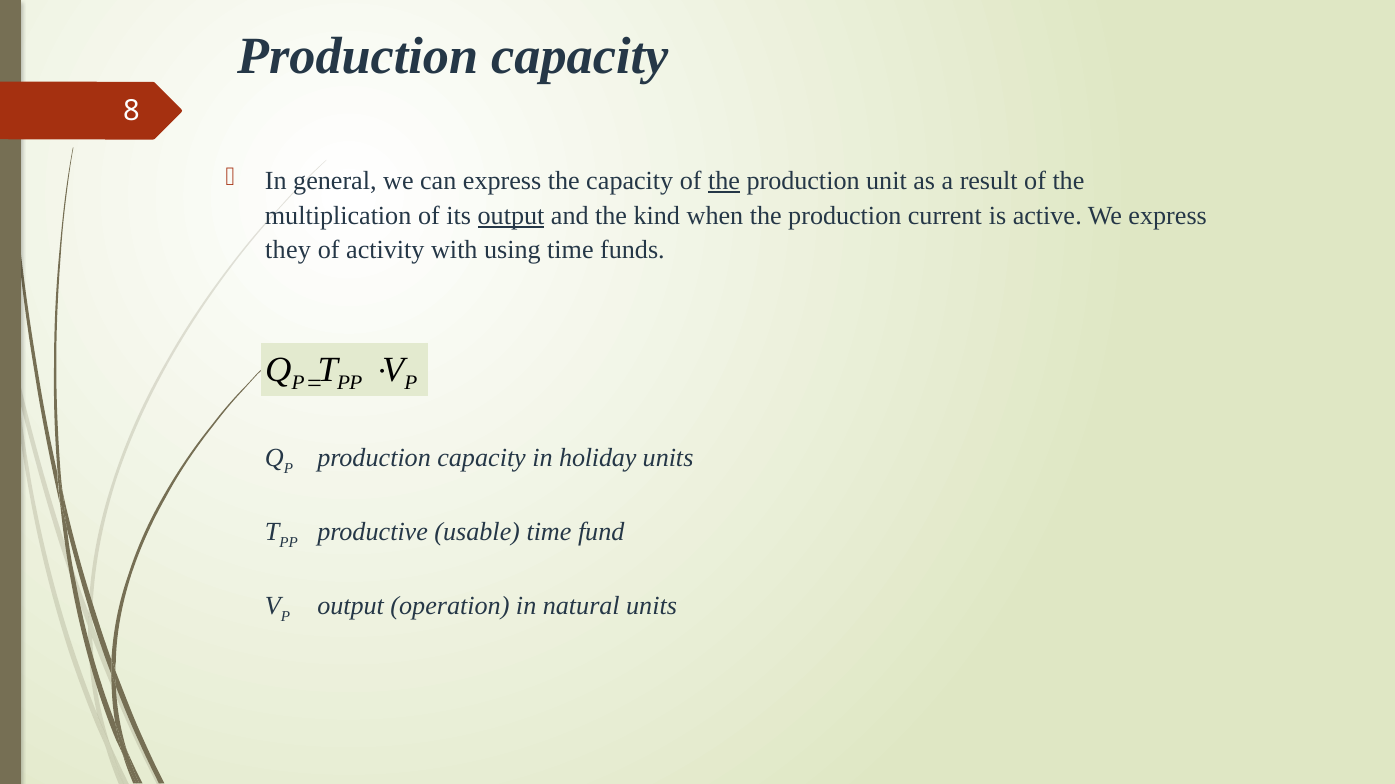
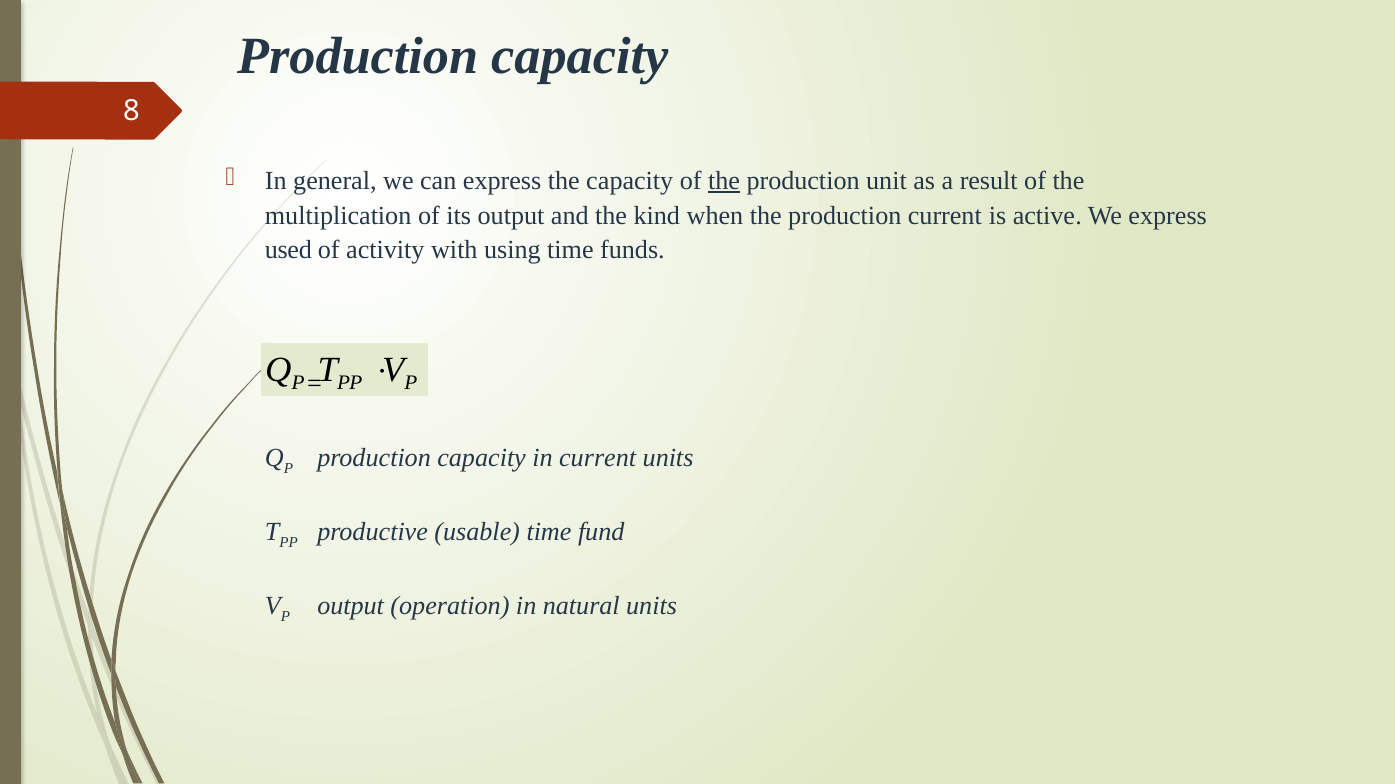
output at (511, 216) underline: present -> none
they: they -> used
in holiday: holiday -> current
